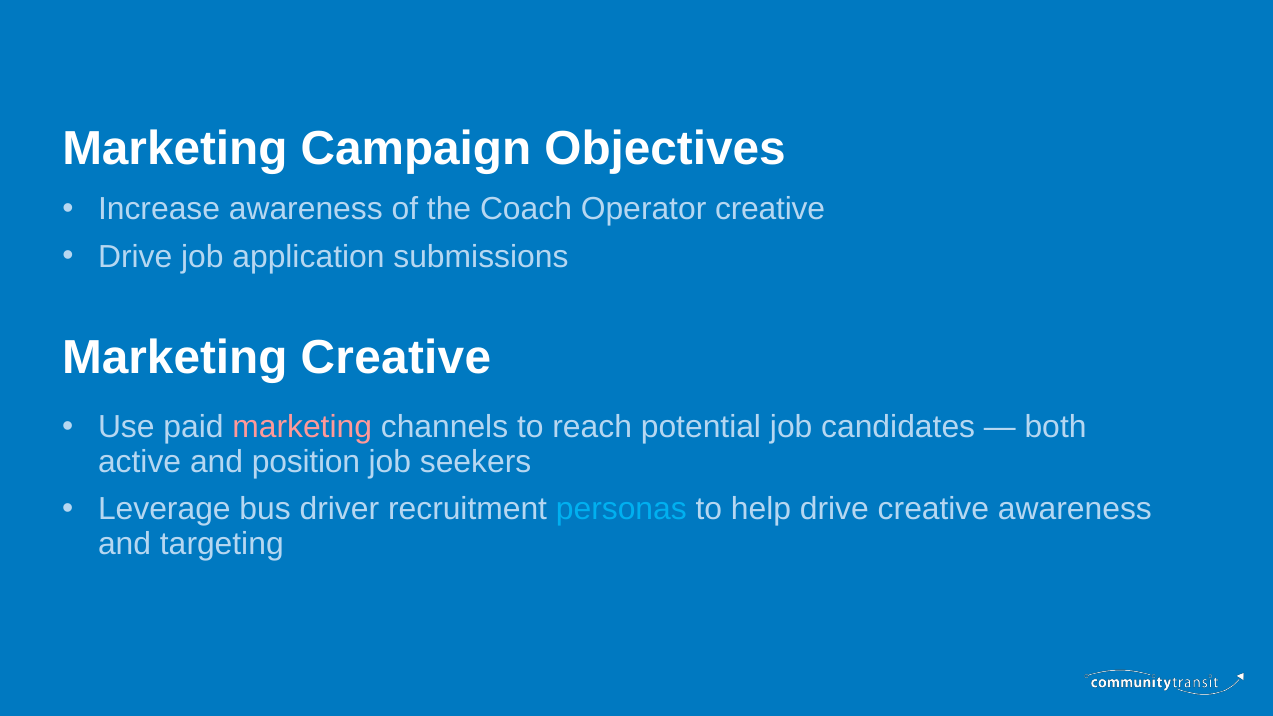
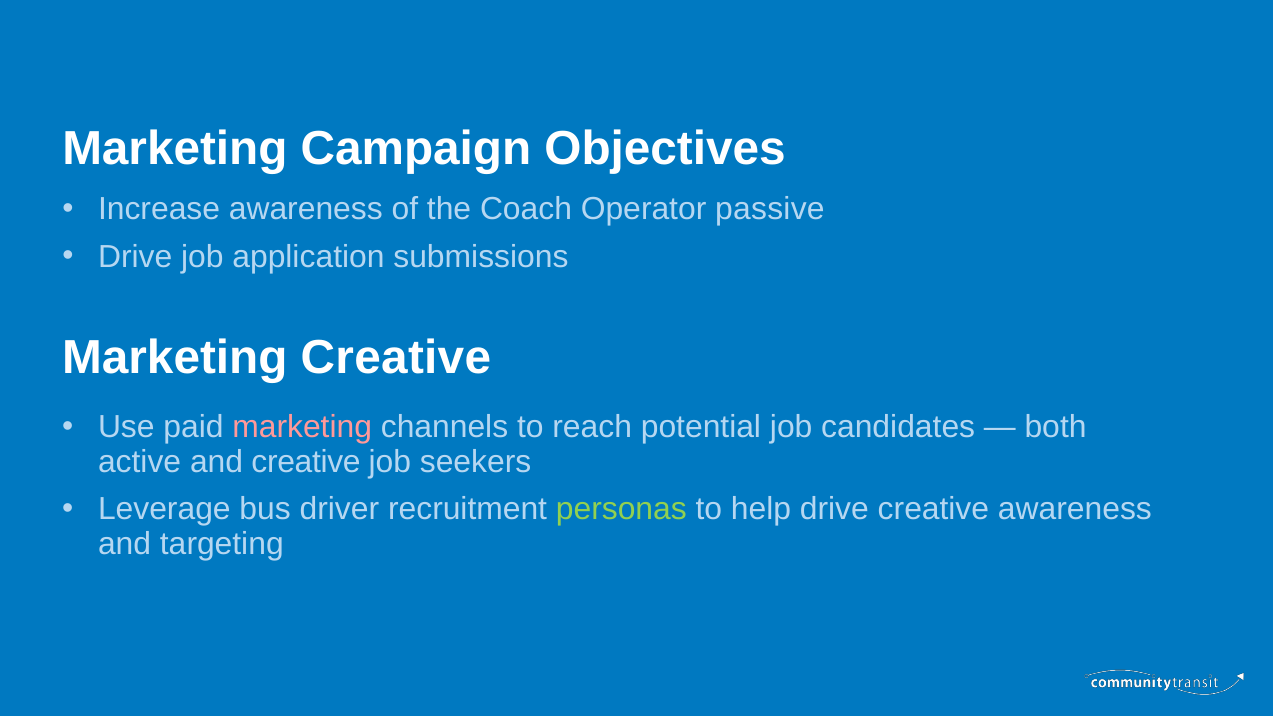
Operator creative: creative -> passive
and position: position -> creative
personas colour: light blue -> light green
